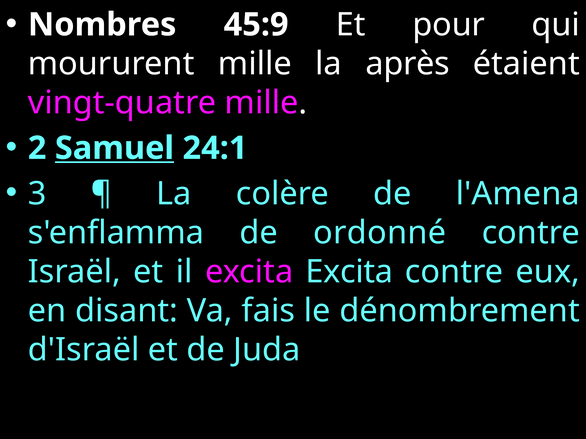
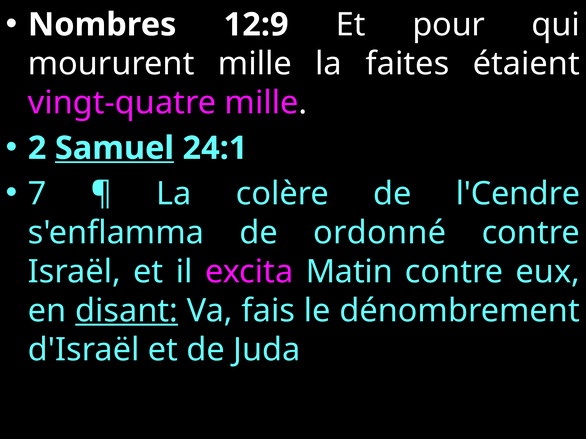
45:9: 45:9 -> 12:9
après: après -> faites
3: 3 -> 7
l'Amena: l'Amena -> l'Cendre
excita Excita: Excita -> Matin
disant underline: none -> present
